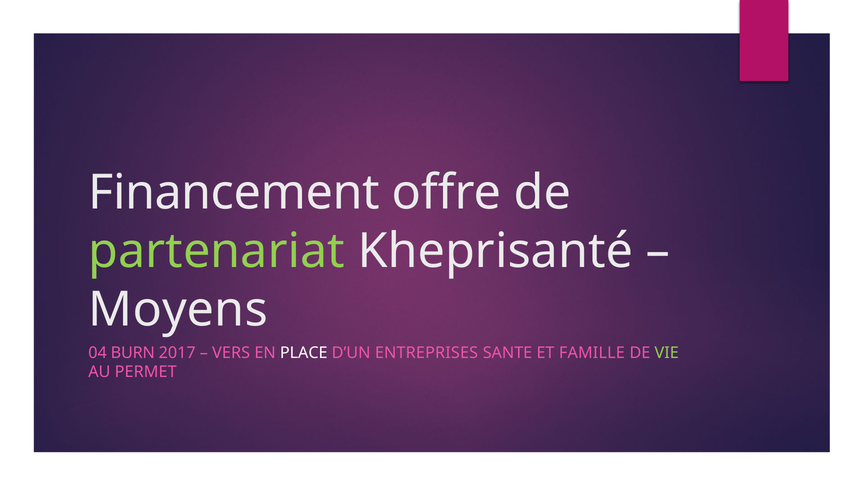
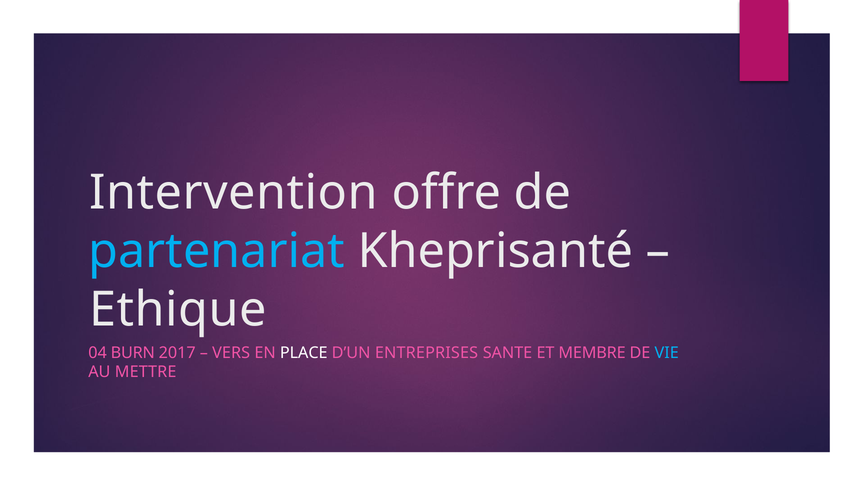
Financement: Financement -> Intervention
partenariat colour: light green -> light blue
Moyens: Moyens -> Ethique
FAMILLE: FAMILLE -> MEMBRE
VIE colour: light green -> light blue
PERMET: PERMET -> METTRE
